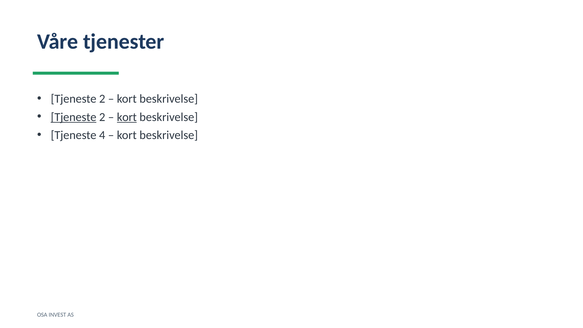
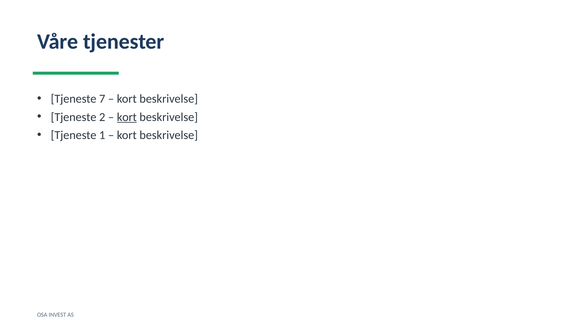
2 at (102, 99): 2 -> 7
Tjeneste at (74, 117) underline: present -> none
4: 4 -> 1
